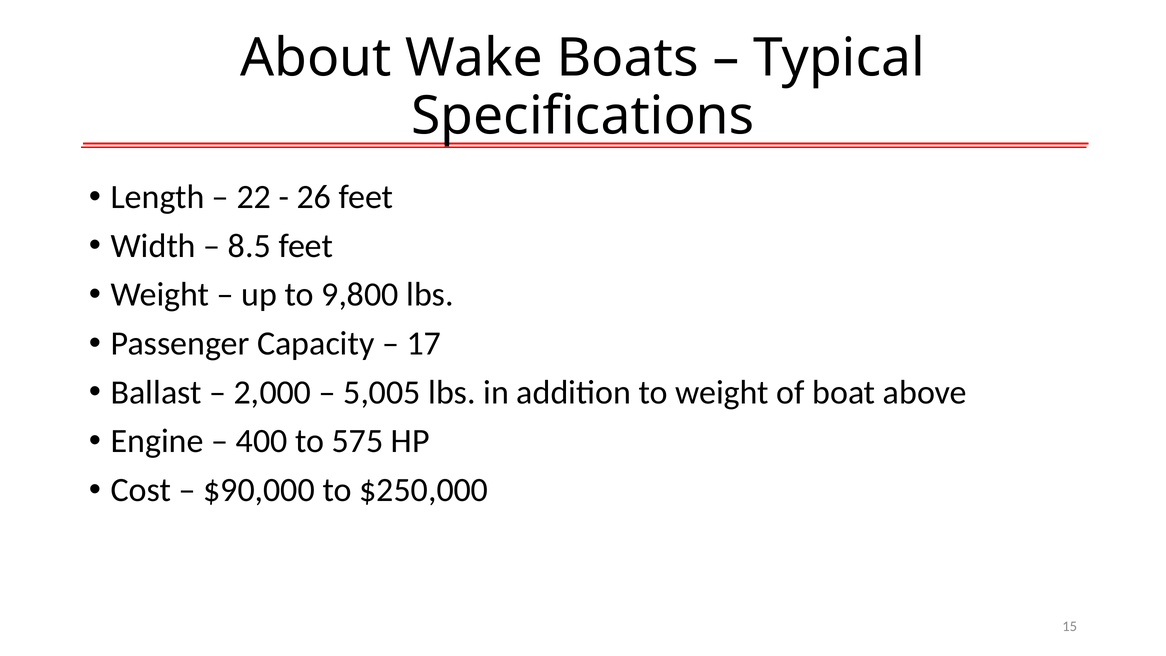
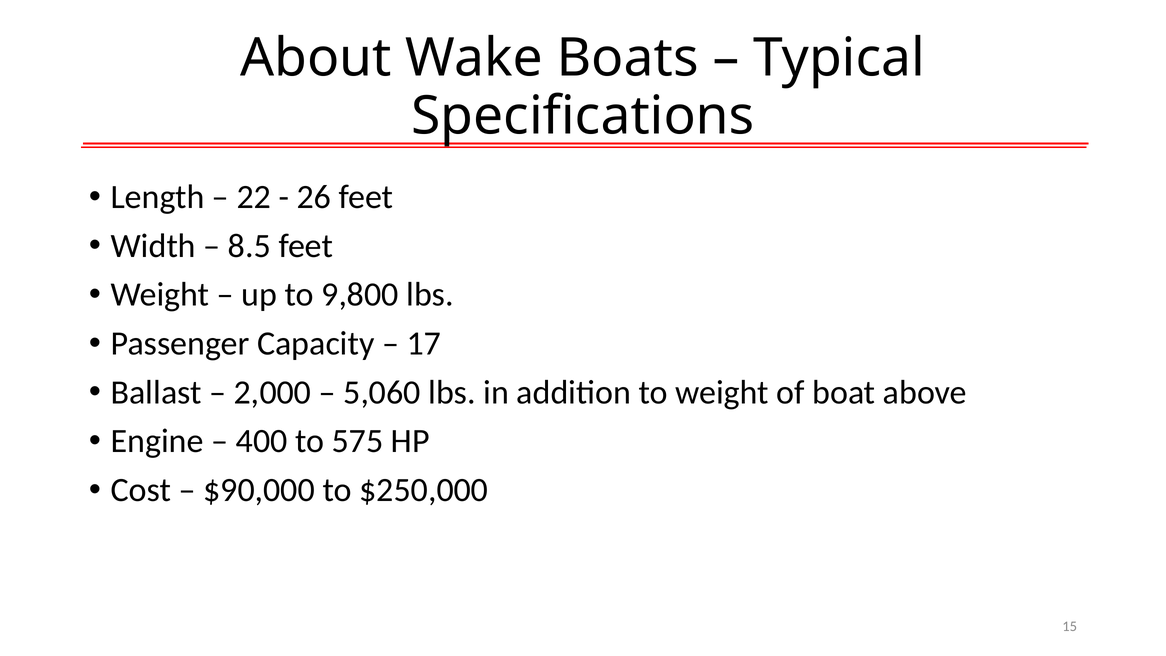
5,005: 5,005 -> 5,060
